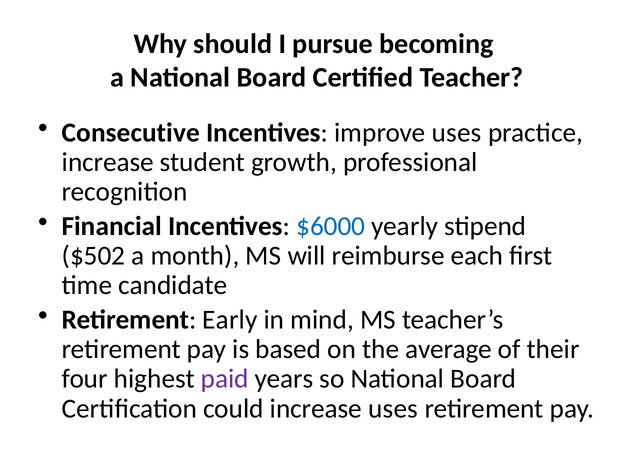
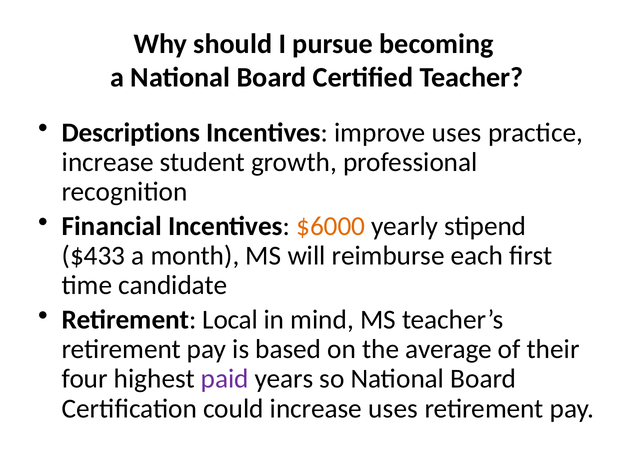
Consecutive: Consecutive -> Descriptions
$6000 colour: blue -> orange
$502: $502 -> $433
Early: Early -> Local
